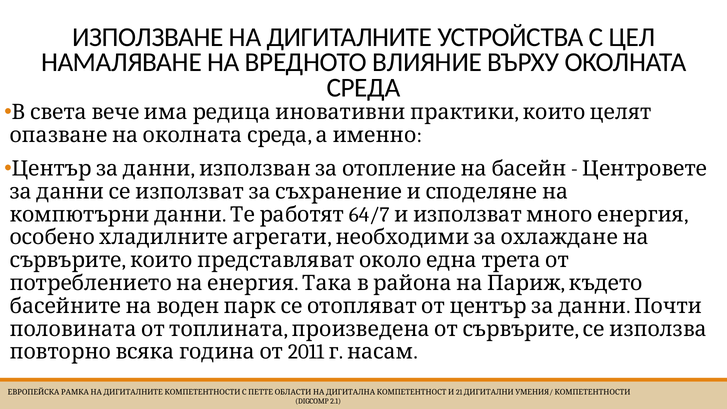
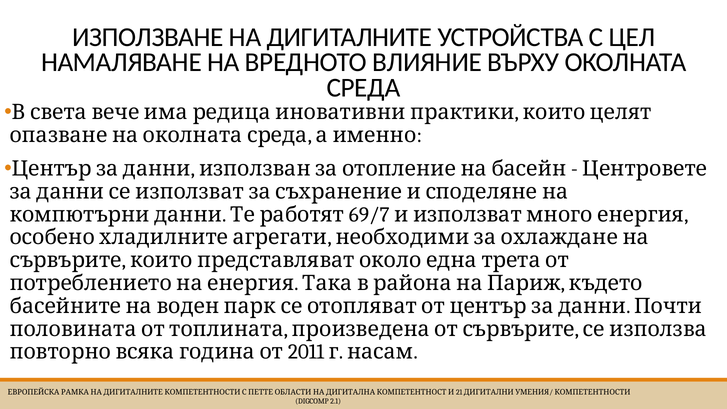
64/7: 64/7 -> 69/7
